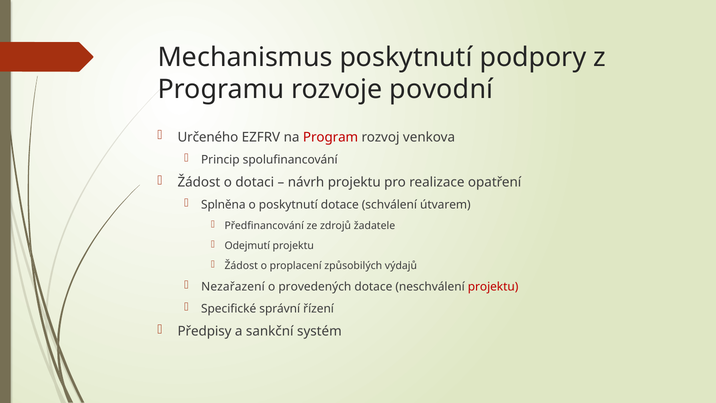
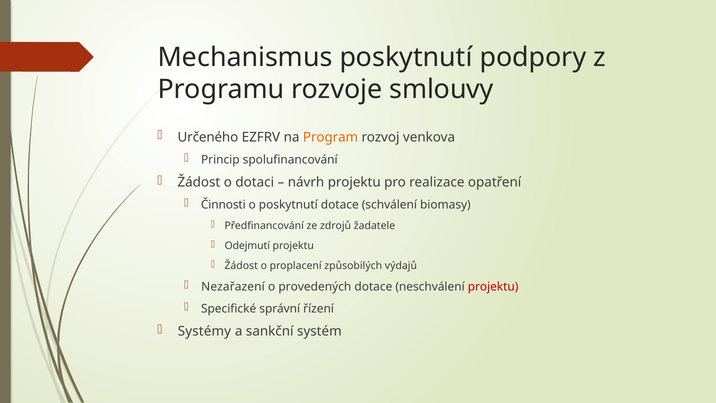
povodní: povodní -> smlouvy
Program colour: red -> orange
Splněna: Splněna -> Činnosti
útvarem: útvarem -> biomasy
Předpisy: Předpisy -> Systémy
